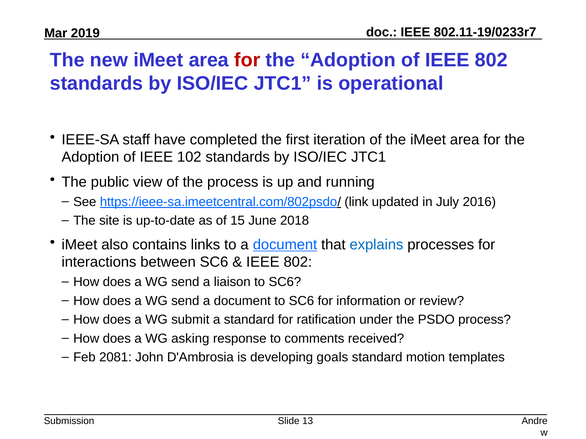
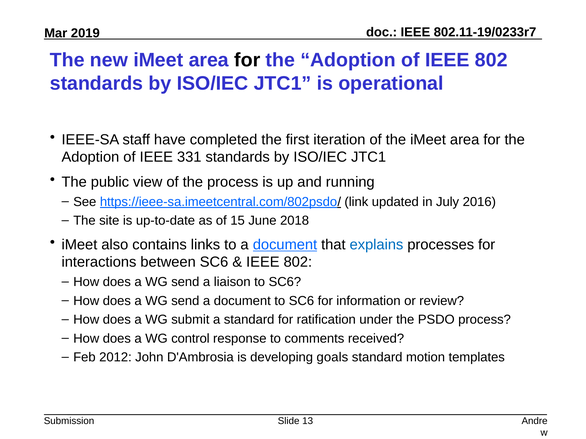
for at (247, 60) colour: red -> black
102: 102 -> 331
asking: asking -> control
2081: 2081 -> 2012
